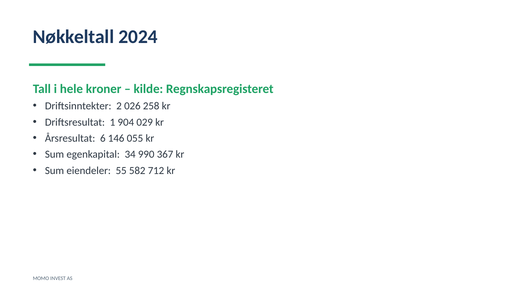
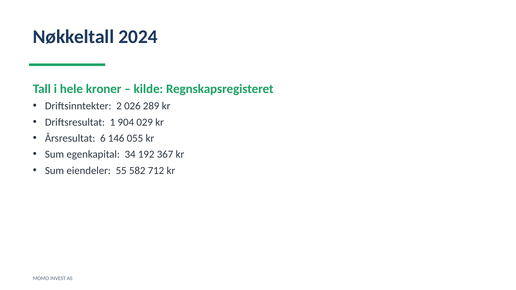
258: 258 -> 289
990: 990 -> 192
